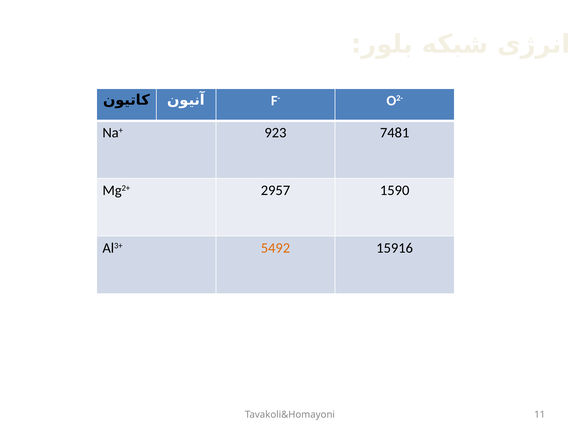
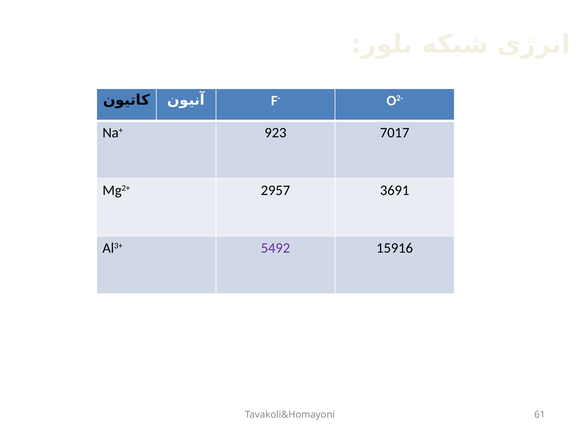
7481: 7481 -> 7017
1590: 1590 -> 3691
5492 colour: orange -> purple
11: 11 -> 61
